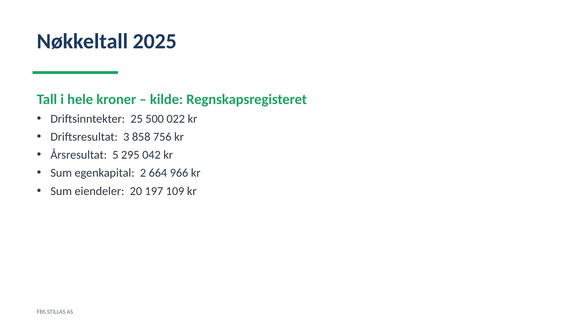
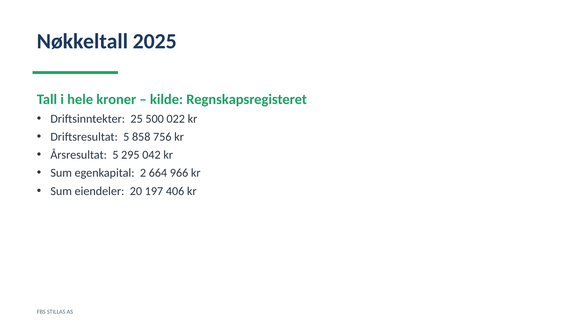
Driftsresultat 3: 3 -> 5
109: 109 -> 406
